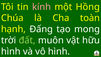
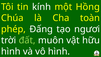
kính colour: pink -> white
hạnh: hạnh -> phép
mong: mong -> ngươi
